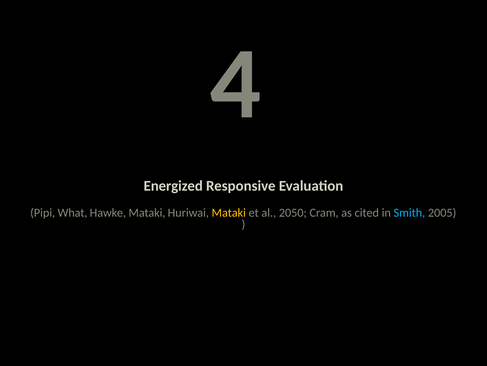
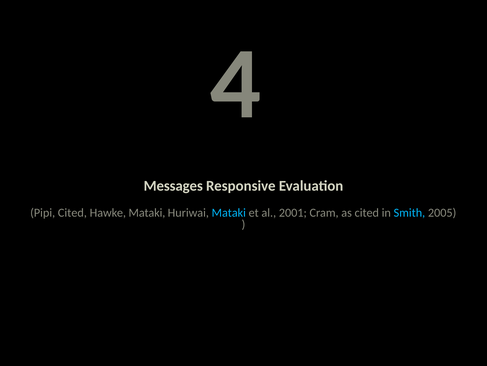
Energized: Energized -> Messages
Pipi What: What -> Cited
Mataki at (229, 212) colour: yellow -> light blue
2050: 2050 -> 2001
